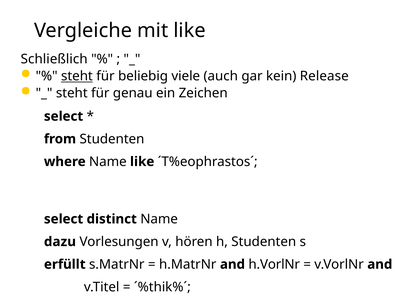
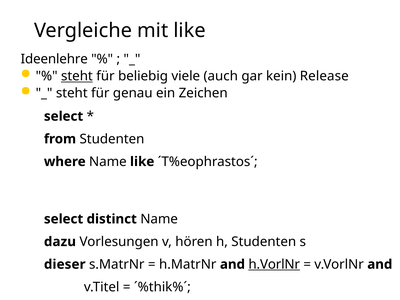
Schließlich: Schließlich -> Ideenlehre
erfüllt: erfüllt -> dieser
h.VorlNr underline: none -> present
